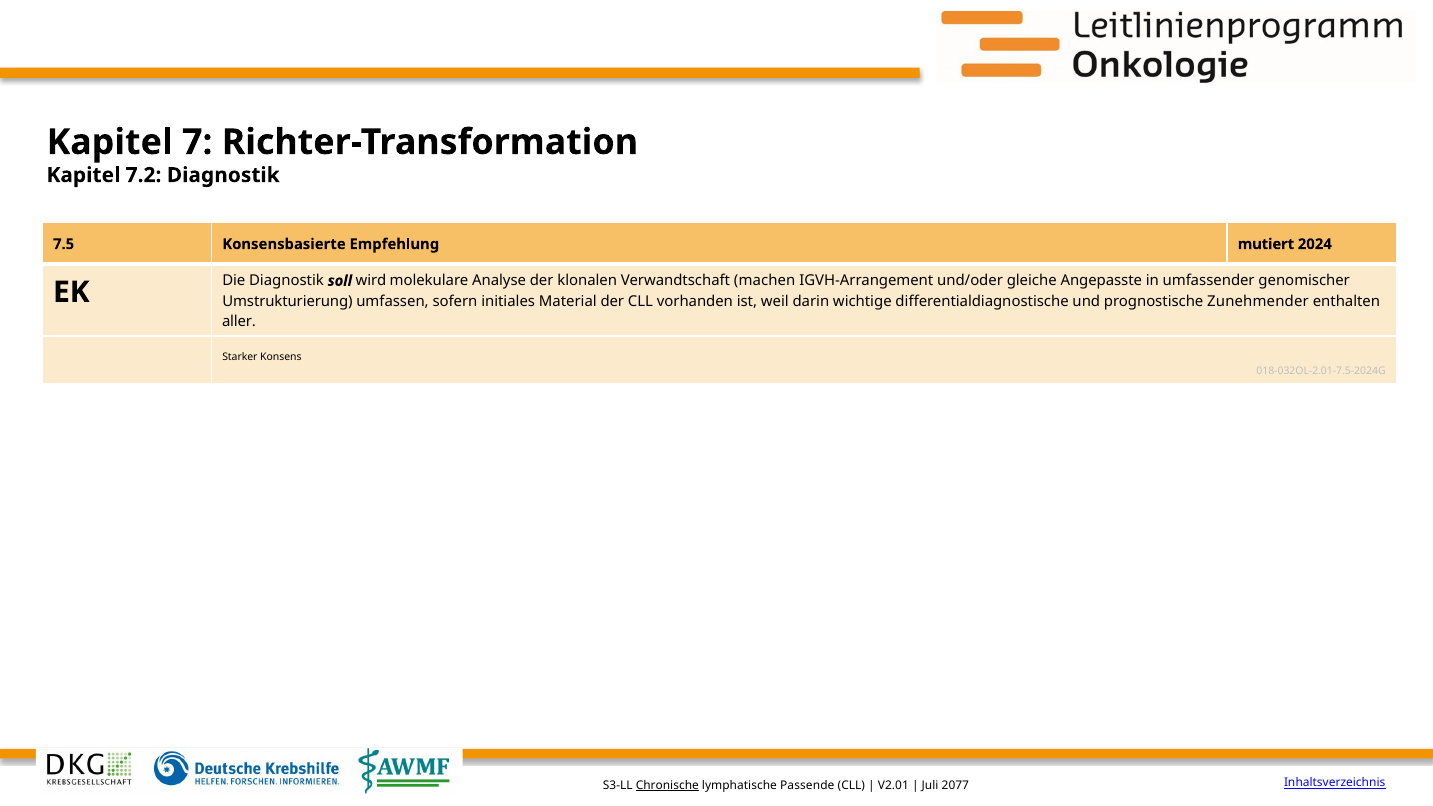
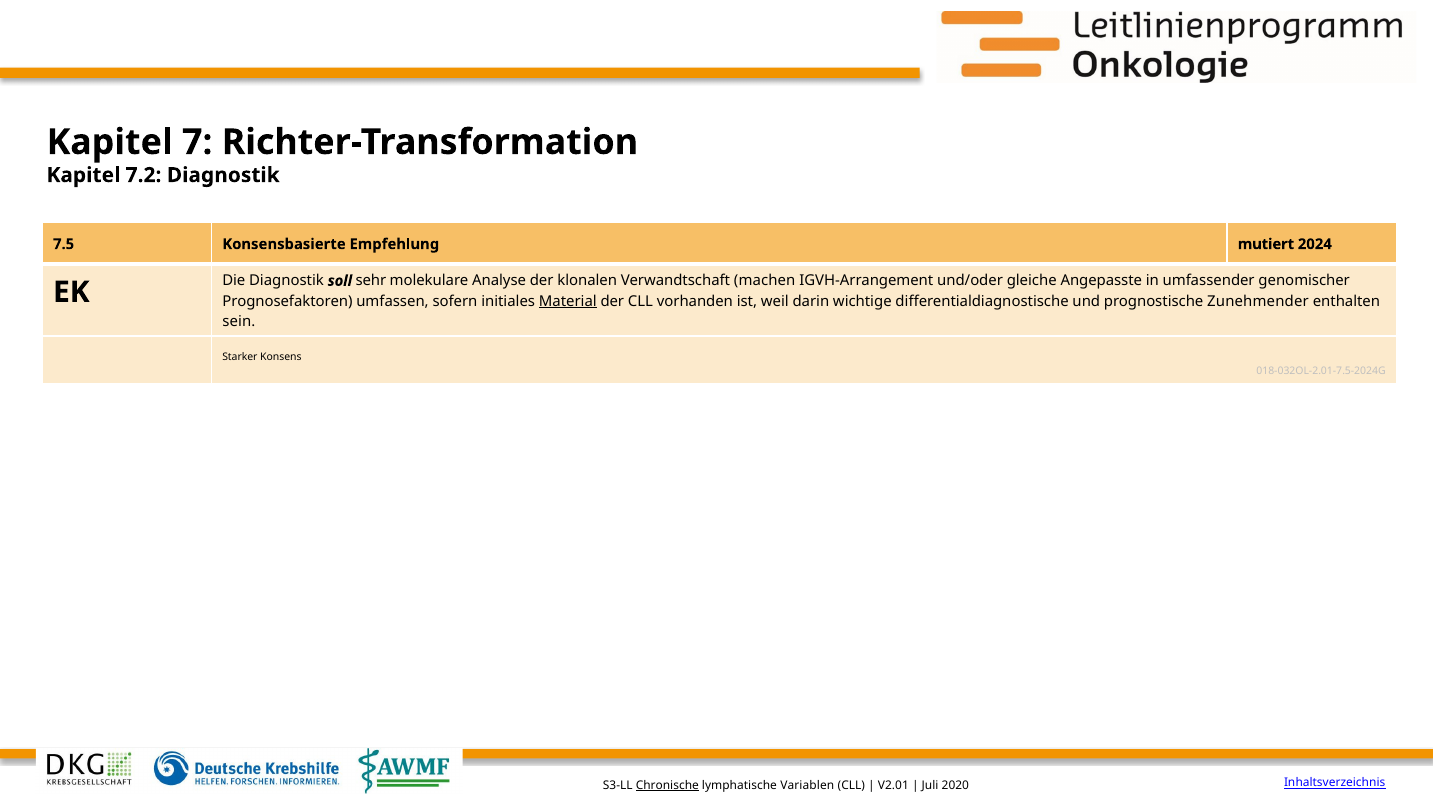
wird: wird -> sehr
Umstrukturierung: Umstrukturierung -> Prognosefaktoren
Material underline: none -> present
aller: aller -> sein
Passende: Passende -> Variablen
2077: 2077 -> 2020
